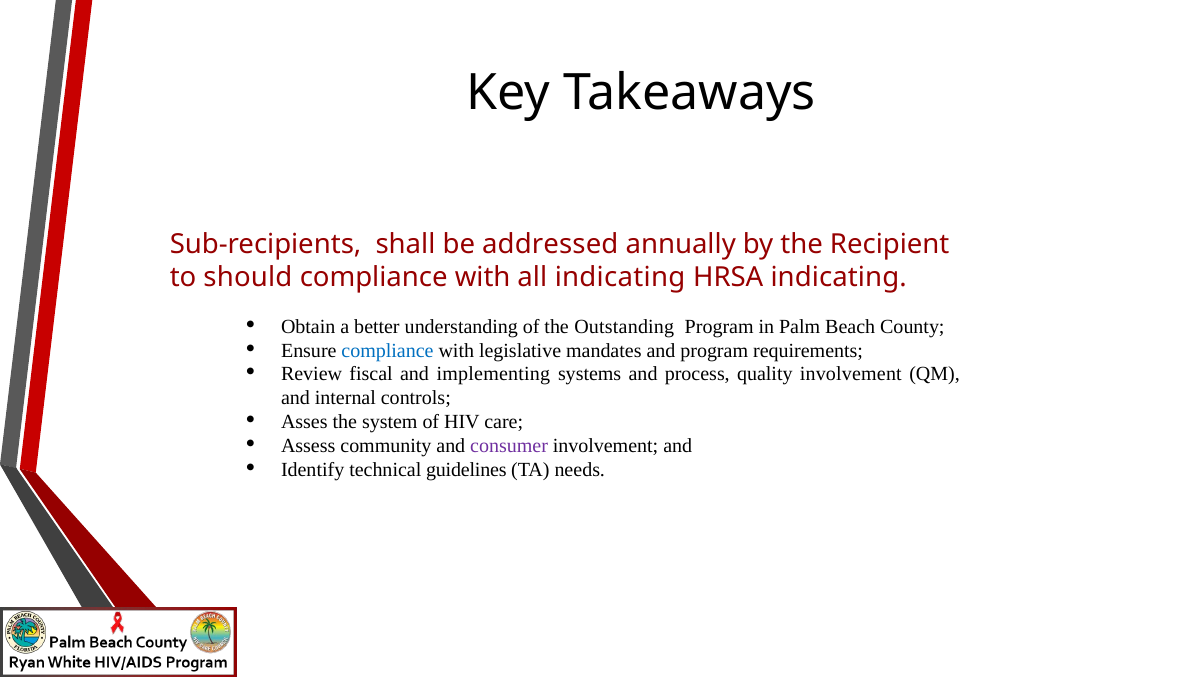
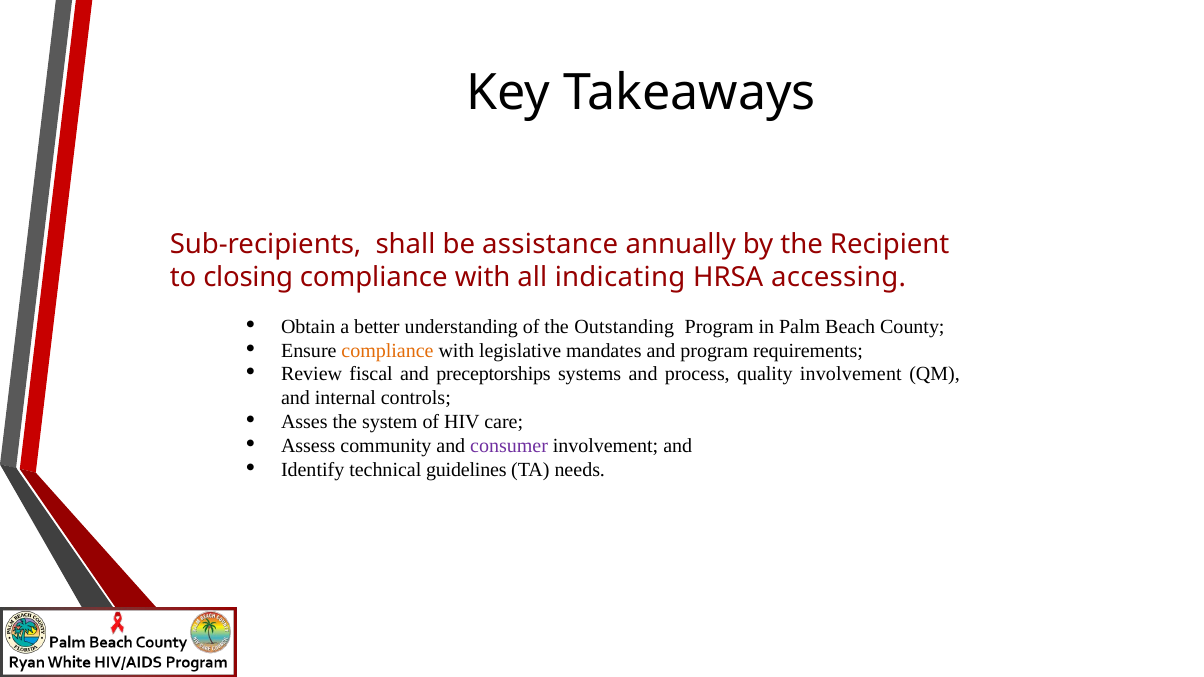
addressed: addressed -> assistance
should: should -> closing
HRSA indicating: indicating -> accessing
compliance at (388, 351) colour: blue -> orange
implementing: implementing -> preceptorships
